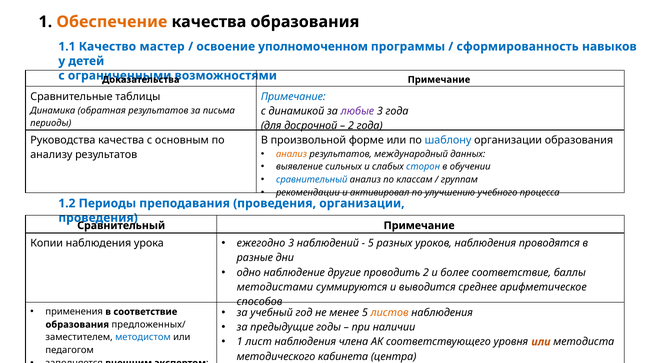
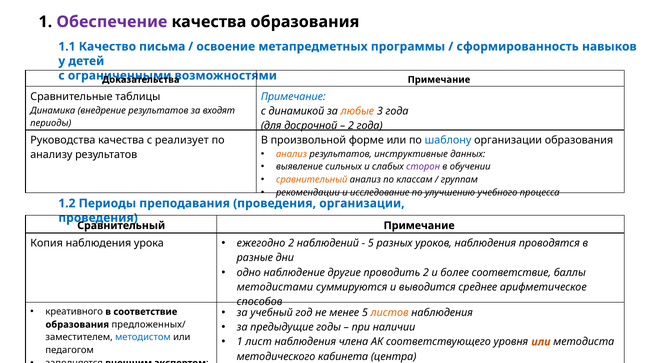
Обеспечение colour: orange -> purple
мастер: мастер -> письма
уполномоченном: уполномоченном -> метапредметных
обратная: обратная -> внедрение
письма: письма -> входят
любые colour: purple -> orange
основным: основным -> реализует
международный: международный -> инструктивные
сторон colour: blue -> purple
сравнительный at (312, 180) colour: blue -> orange
активировал: активировал -> исследование
Копии: Копии -> Копия
ежегодно 3: 3 -> 2
применения: применения -> креативного
